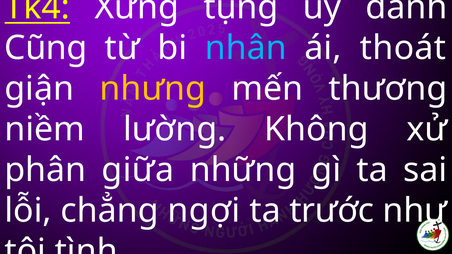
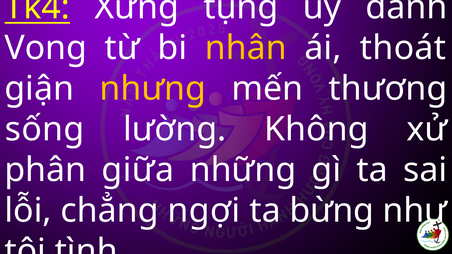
Cũng: Cũng -> Vong
nhân colour: light blue -> yellow
niềm: niềm -> sống
trước: trước -> bừng
